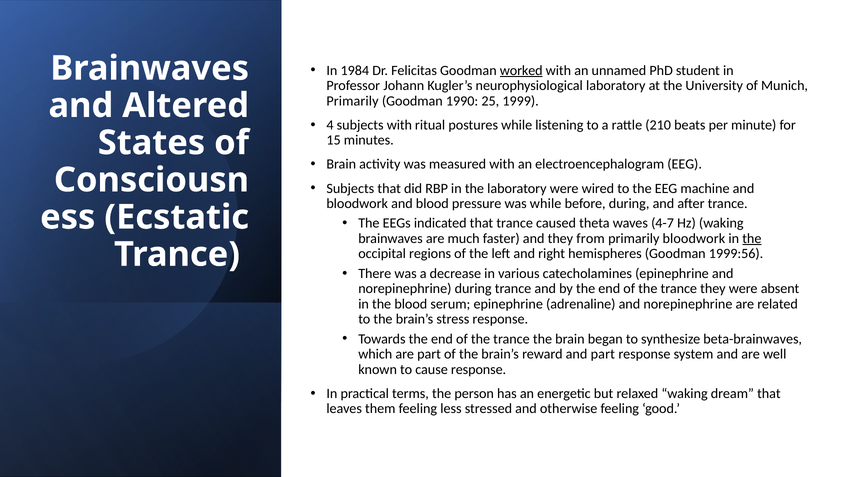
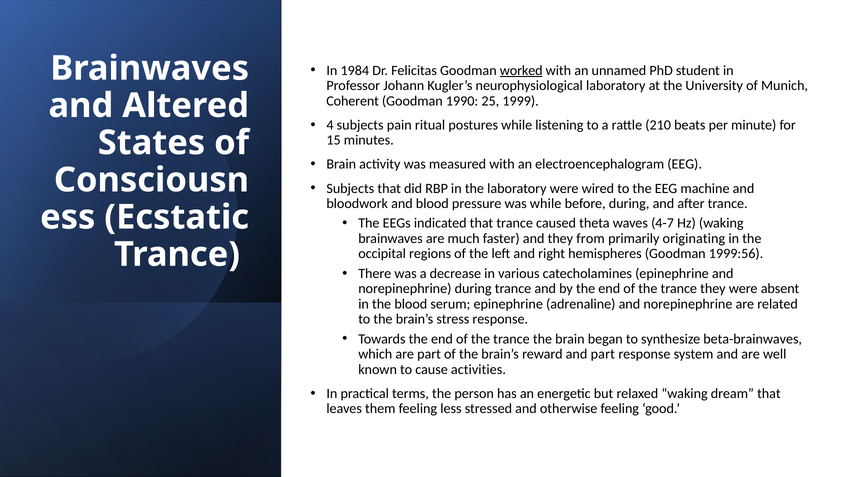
Primarily at (352, 101): Primarily -> Coherent
subjects with: with -> pain
primarily bloodwork: bloodwork -> originating
the at (752, 239) underline: present -> none
cause response: response -> activities
